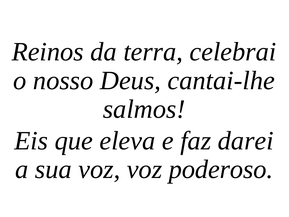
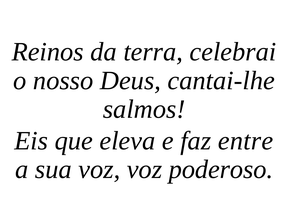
darei: darei -> entre
